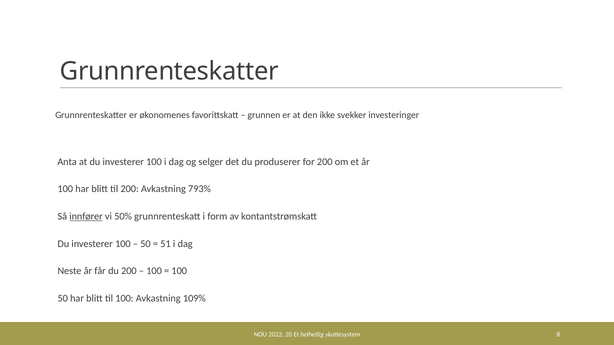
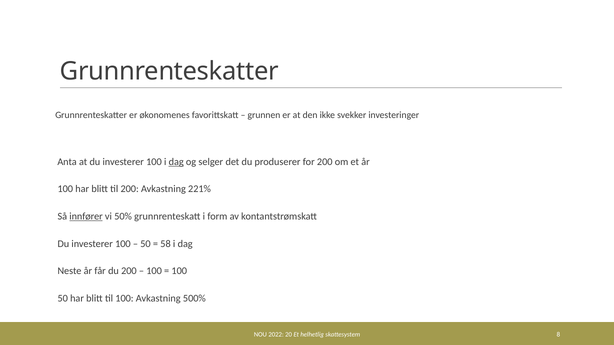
dag at (176, 162) underline: none -> present
793%: 793% -> 221%
51: 51 -> 58
109%: 109% -> 500%
